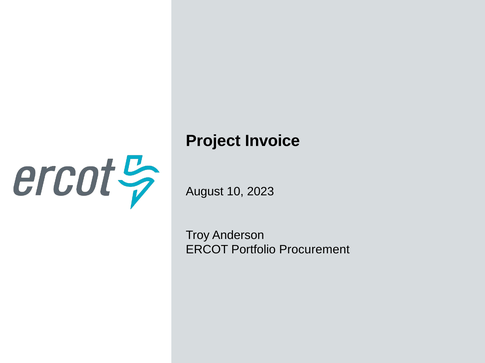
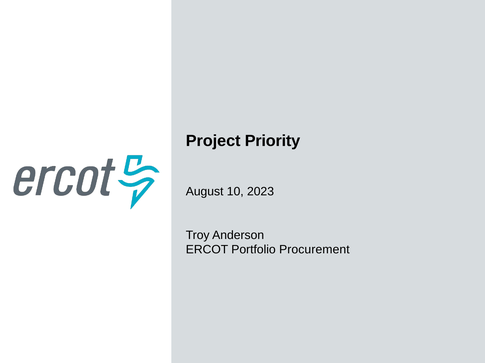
Invoice: Invoice -> Priority
